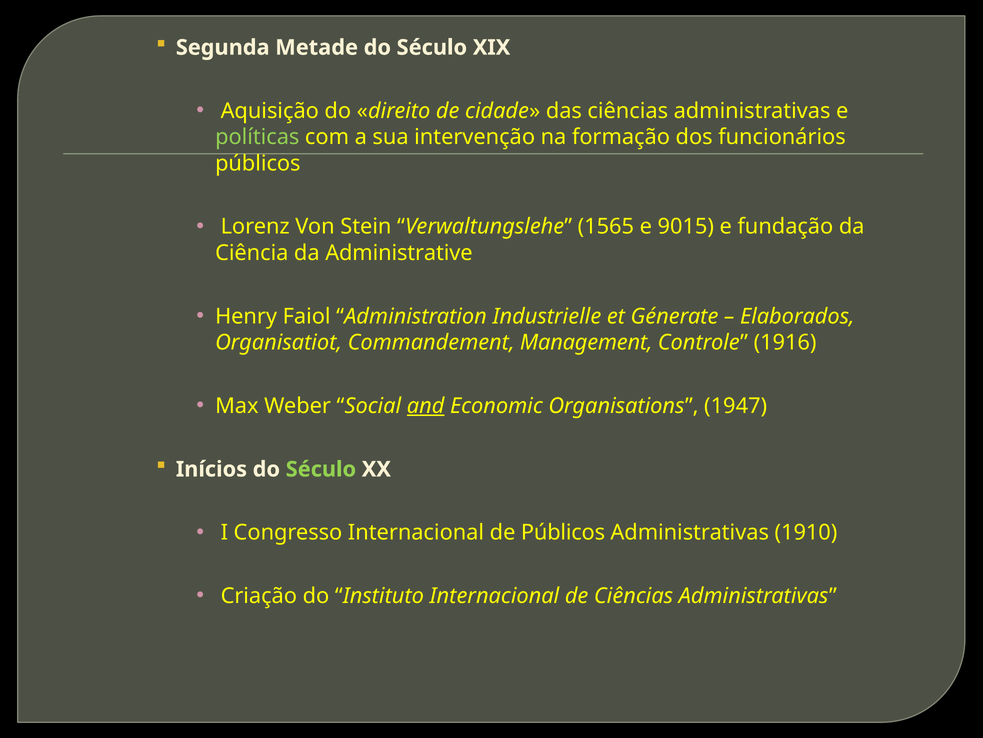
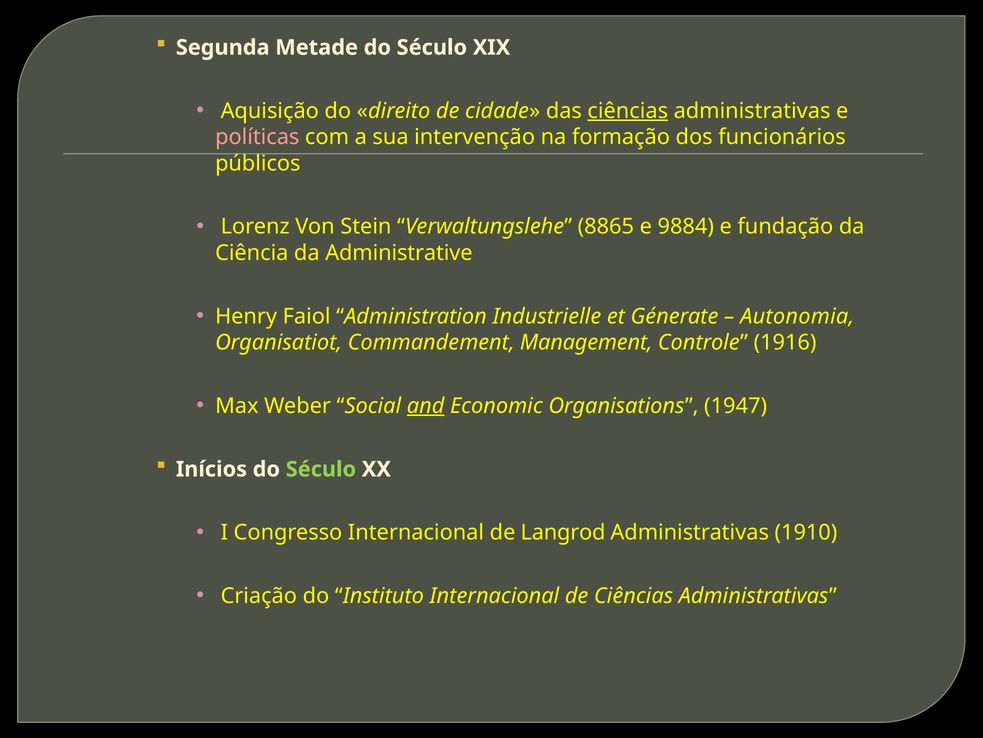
ciências at (628, 111) underline: none -> present
políticas colour: light green -> pink
1565: 1565 -> 8865
9015: 9015 -> 9884
Elaborados: Elaborados -> Autonomia
de Públicos: Públicos -> Langrod
